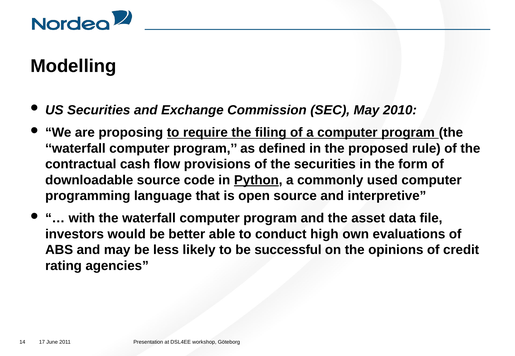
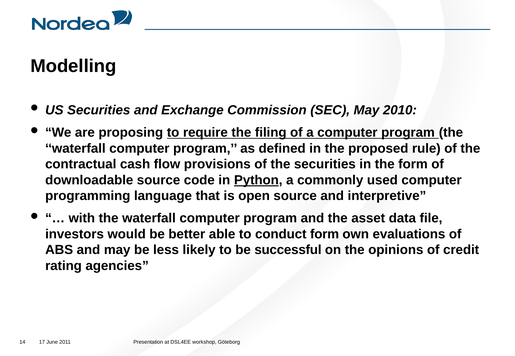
conduct high: high -> form
